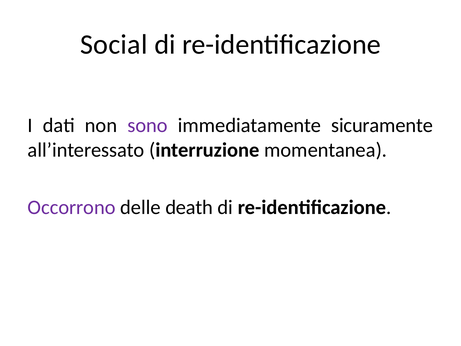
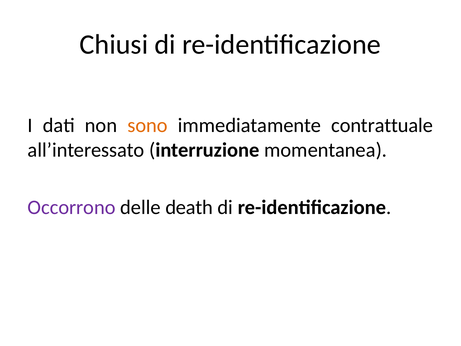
Social: Social -> Chiusi
sono colour: purple -> orange
sicuramente: sicuramente -> contrattuale
